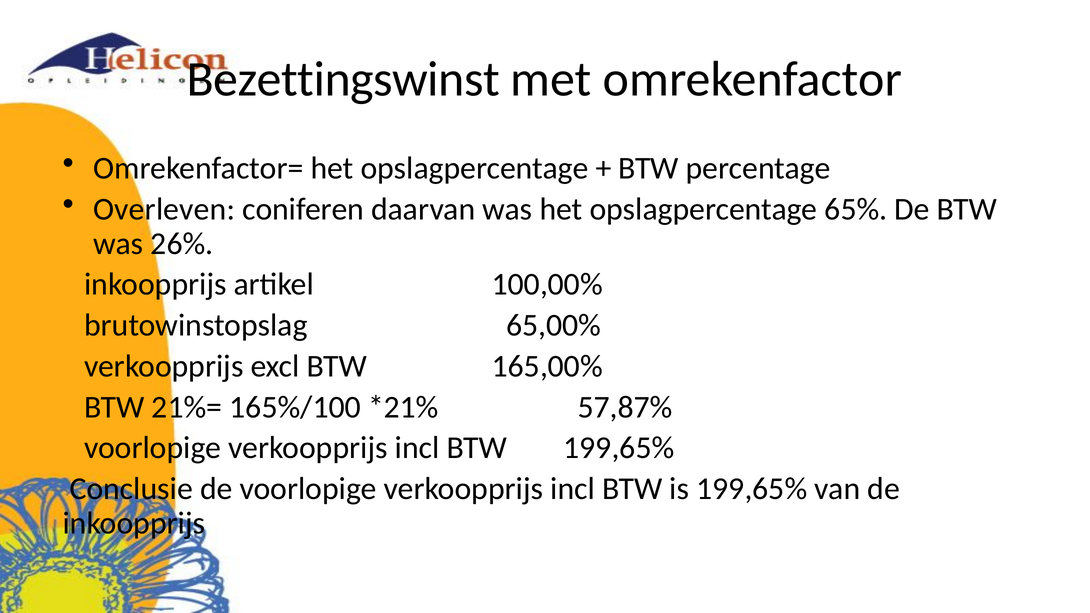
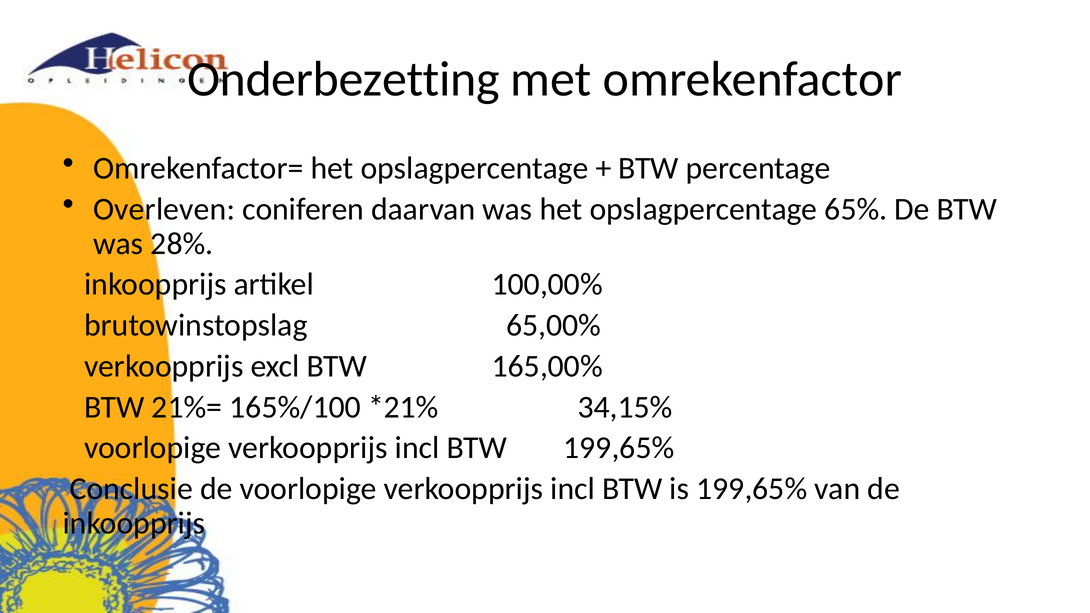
Bezettingswinst: Bezettingswinst -> Onderbezetting
26%: 26% -> 28%
57,87%: 57,87% -> 34,15%
